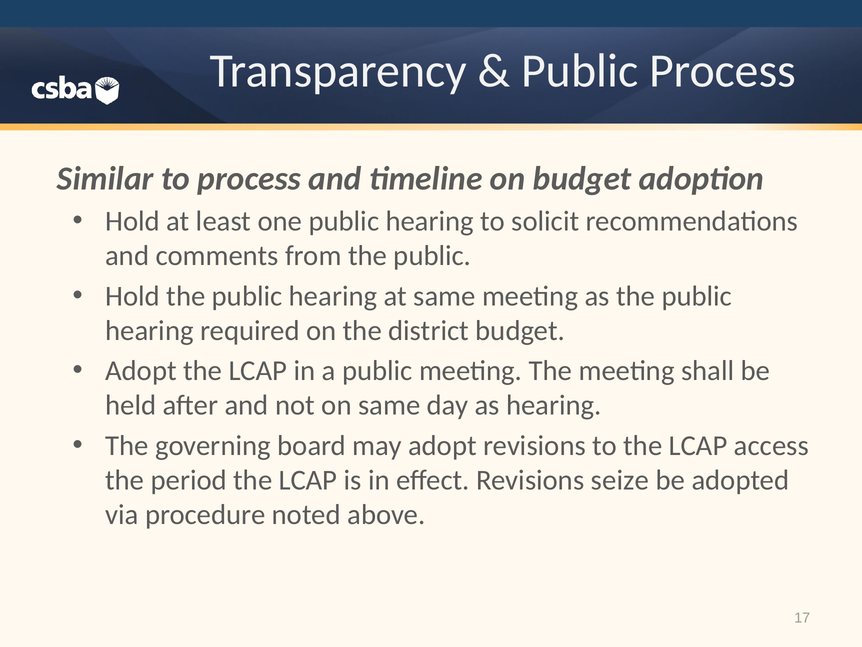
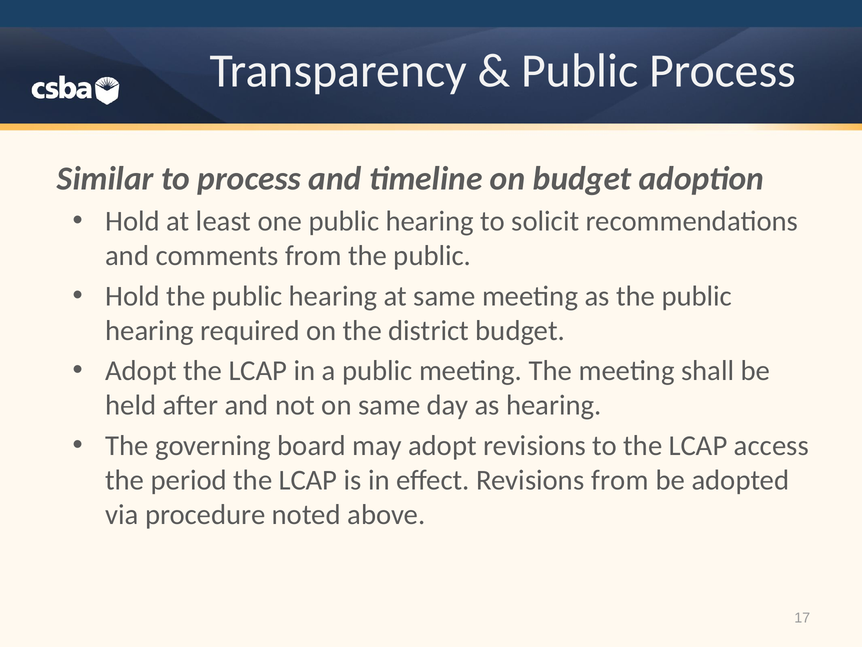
Revisions seize: seize -> from
